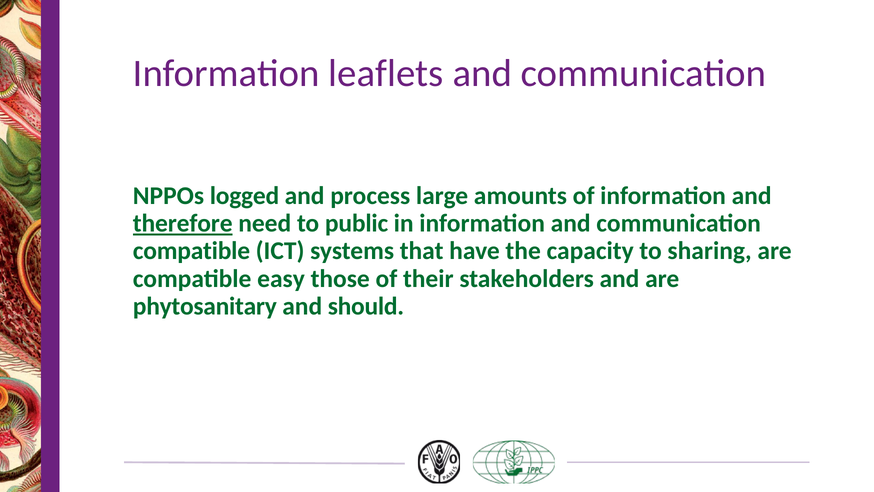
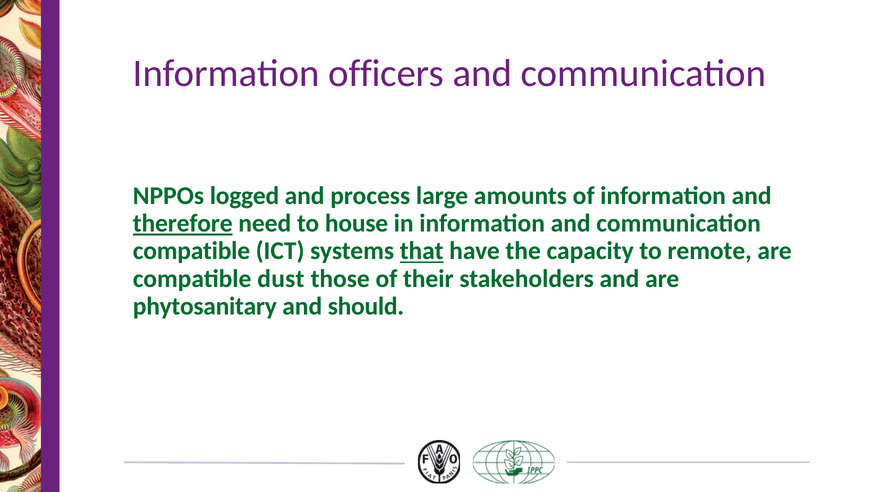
leaflets: leaflets -> officers
public: public -> house
that underline: none -> present
sharing: sharing -> remote
easy: easy -> dust
